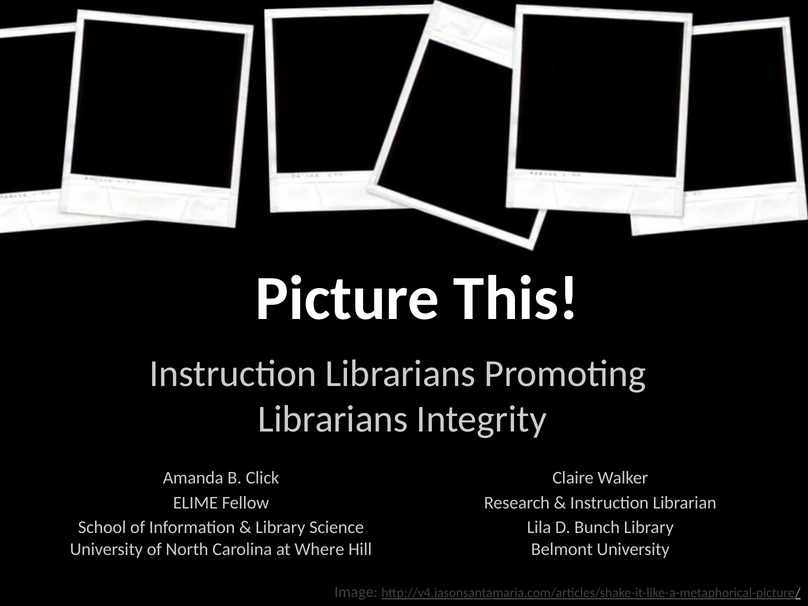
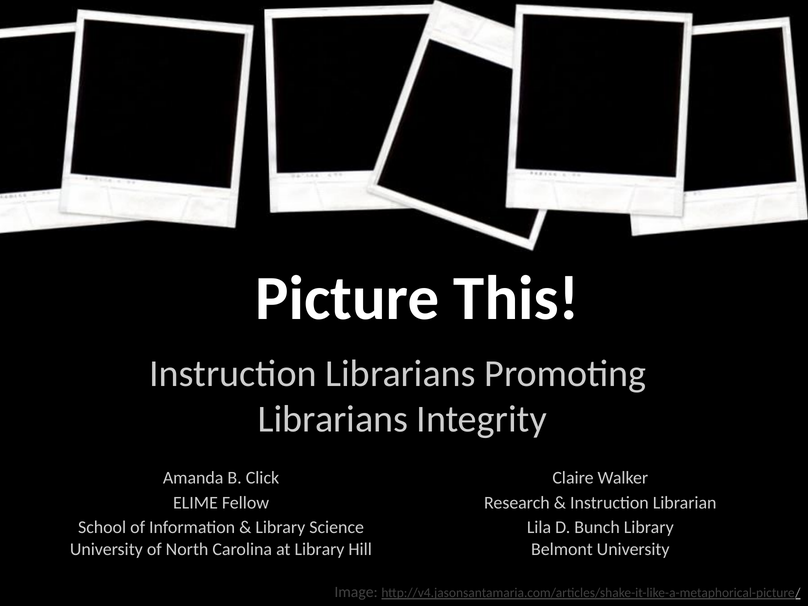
at Where: Where -> Library
